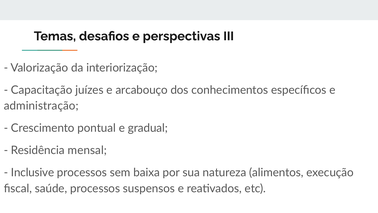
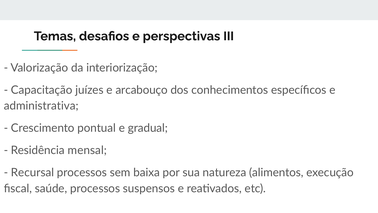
administração: administração -> administrativa
Inclusive: Inclusive -> Recursal
